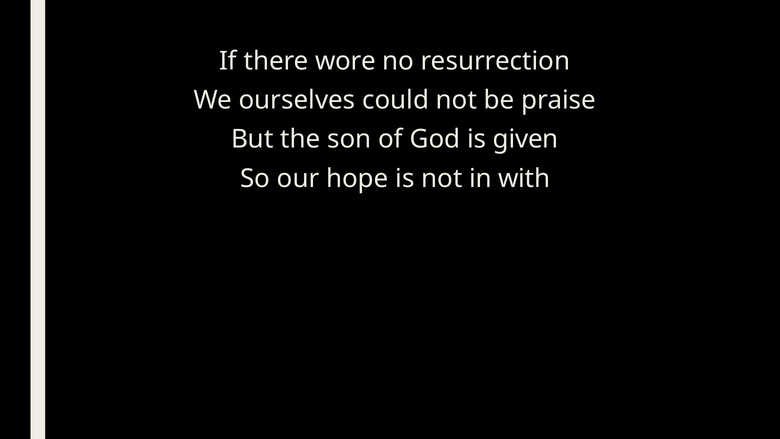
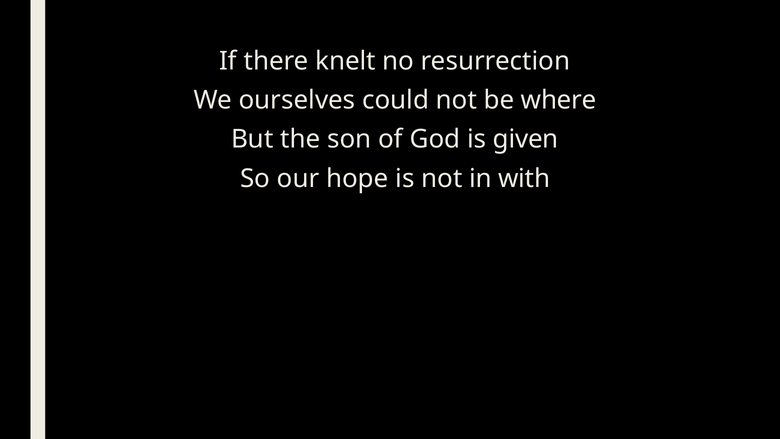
wore: wore -> knelt
praise: praise -> where
